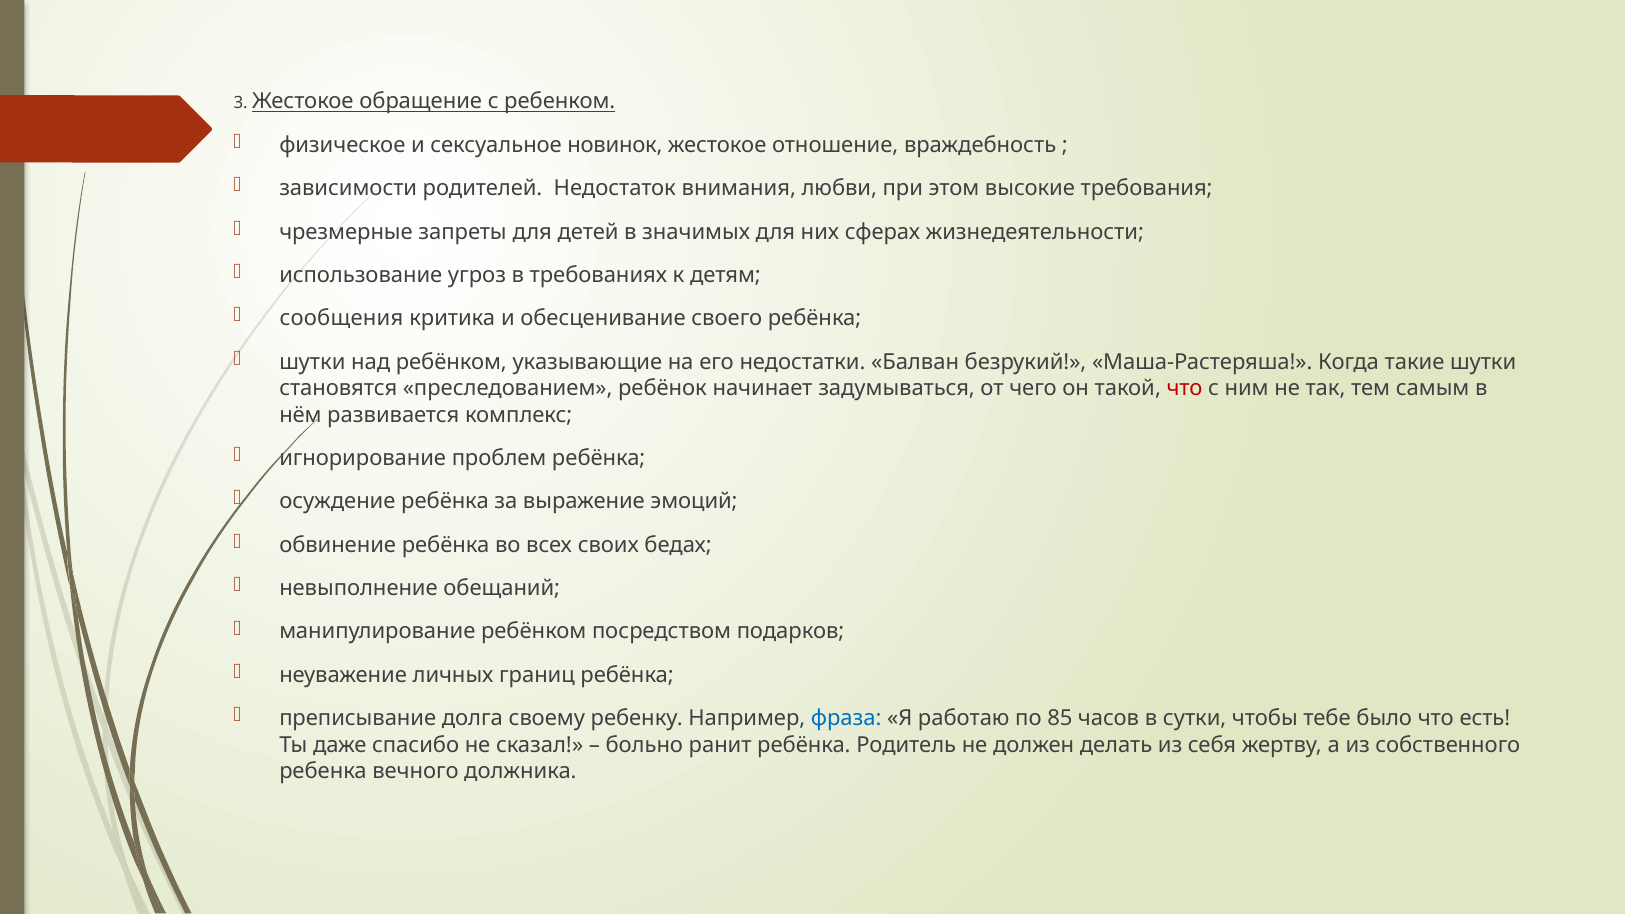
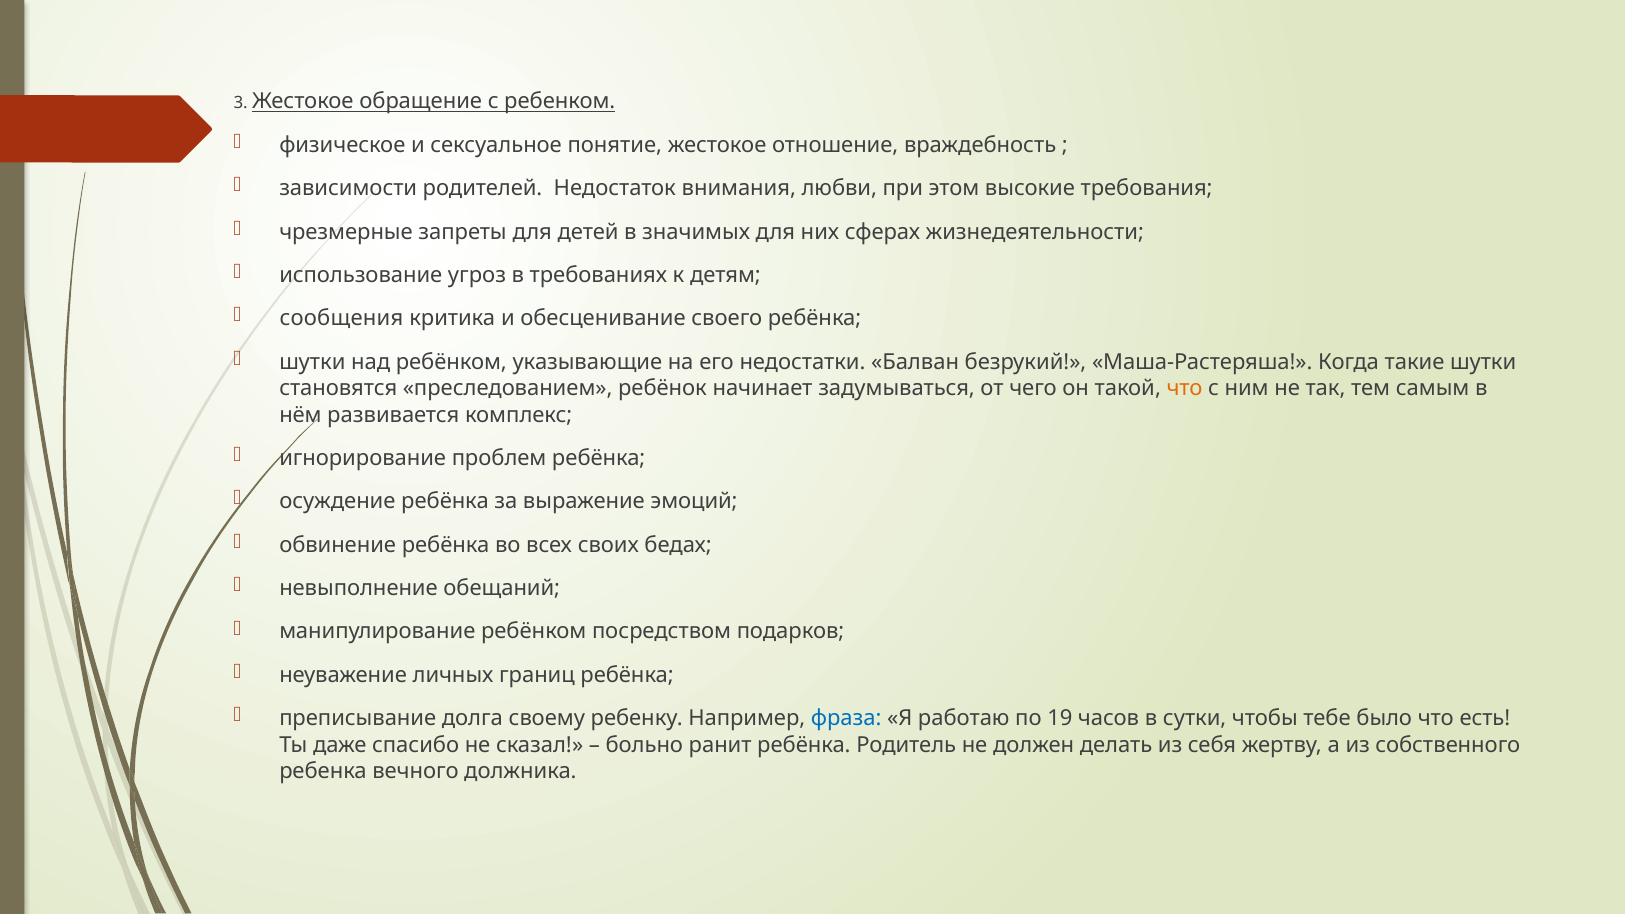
новинок: новинок -> понятие
что at (1185, 388) colour: red -> orange
85: 85 -> 19
